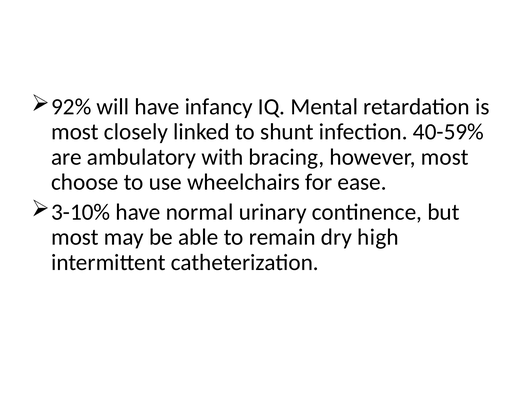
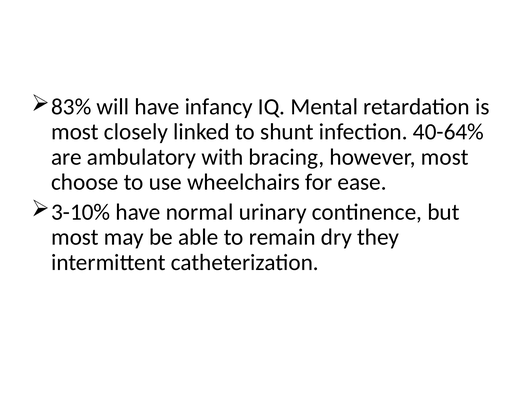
92%: 92% -> 83%
40-59%: 40-59% -> 40-64%
high: high -> they
